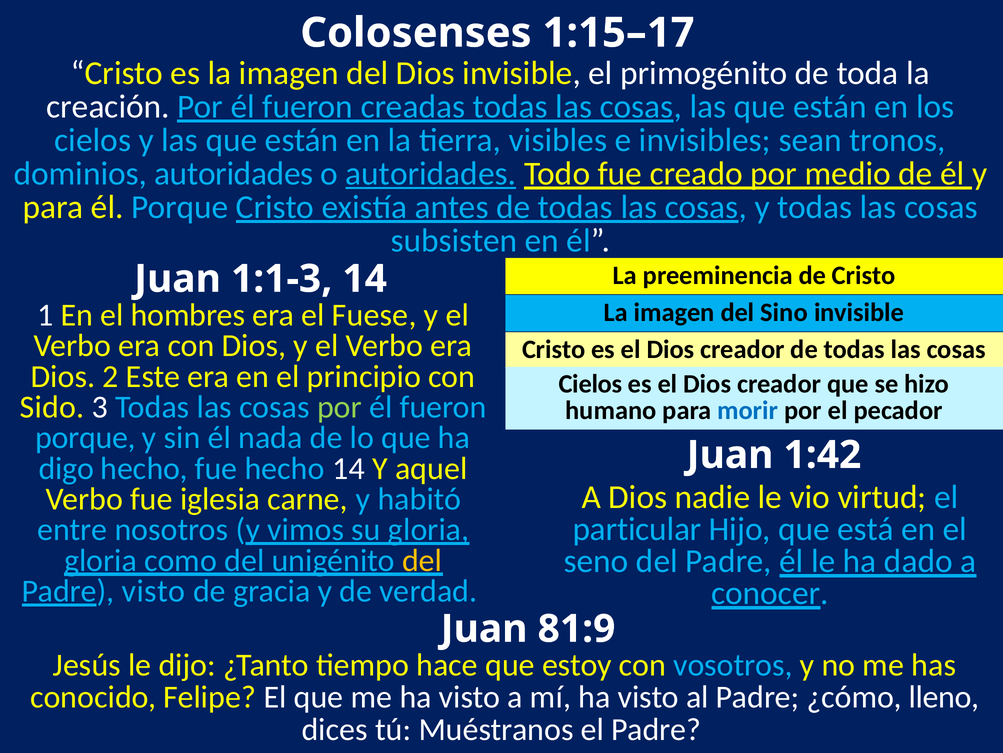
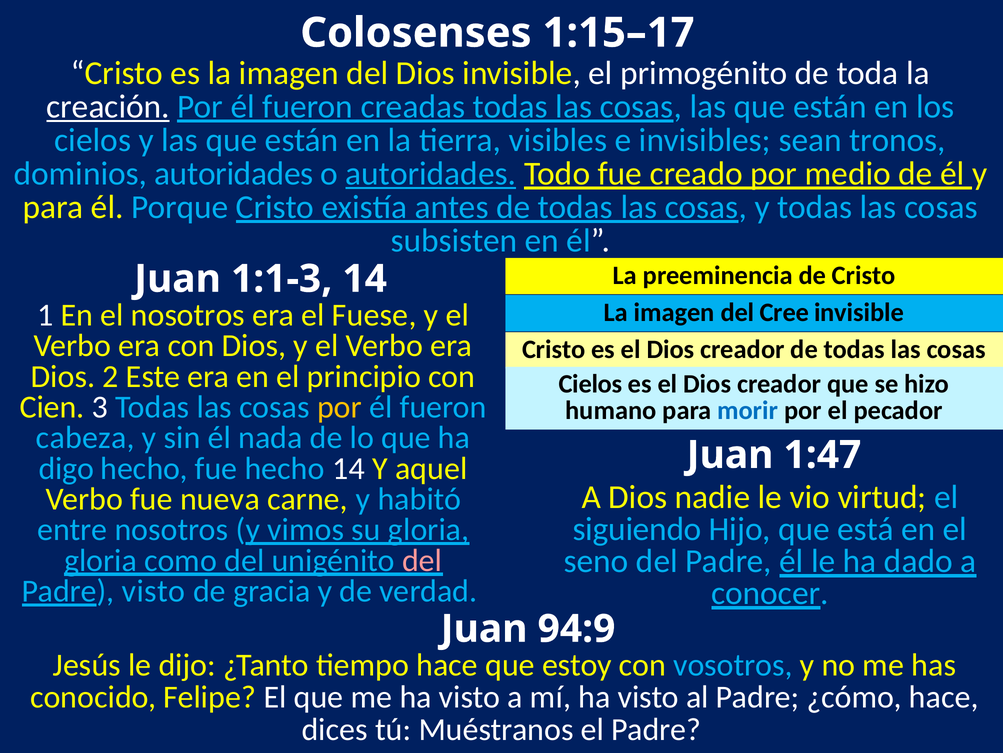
creación underline: none -> present
Sino: Sino -> Cree
el hombres: hombres -> nosotros
Sido: Sido -> Cien
por at (339, 407) colour: light green -> yellow
porque at (85, 437): porque -> cabeza
1:42: 1:42 -> 1:47
iglesia: iglesia -> nueva
particular: particular -> siguiendo
del at (422, 560) colour: yellow -> pink
81:9: 81:9 -> 94:9
¿cómo lleno: lleno -> hace
